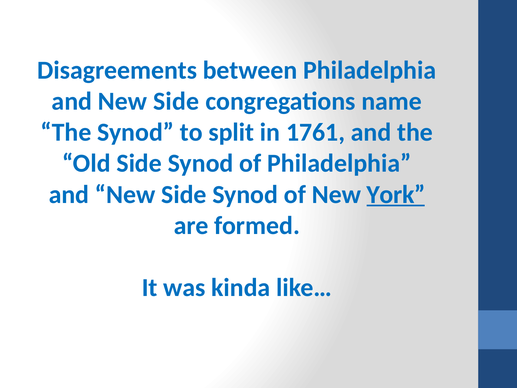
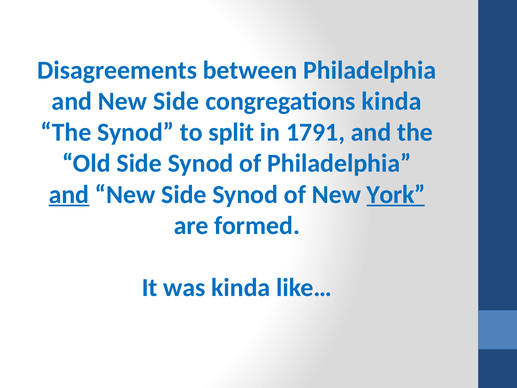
congregations name: name -> kinda
1761: 1761 -> 1791
and at (69, 194) underline: none -> present
